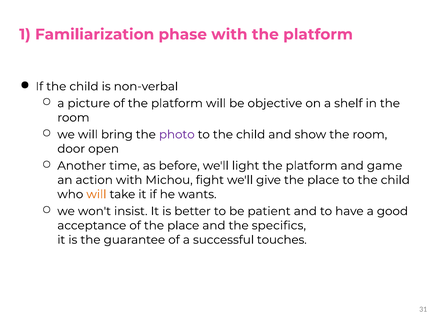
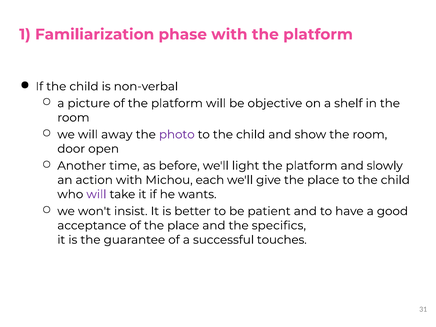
bring: bring -> away
game: game -> slowly
fight: fight -> each
will at (96, 194) colour: orange -> purple
